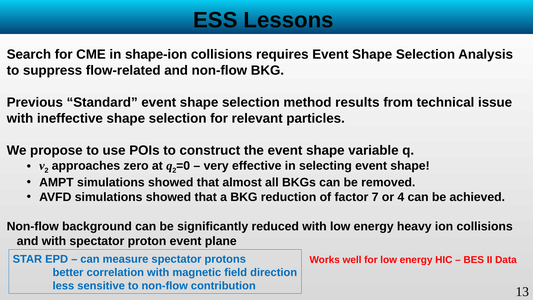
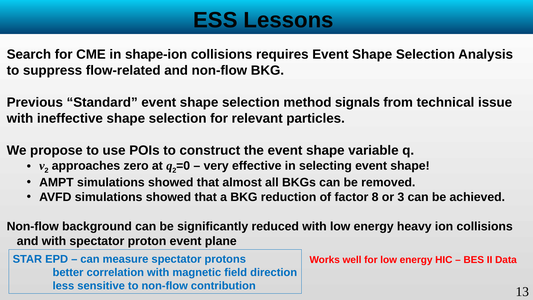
results: results -> signals
7: 7 -> 8
4: 4 -> 3
